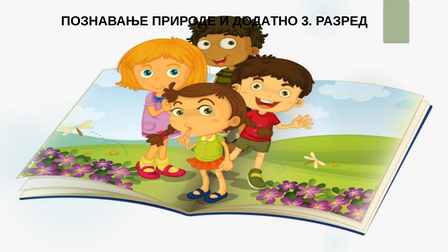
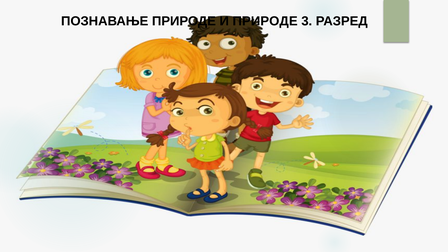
И ДОДАТНО: ДОДАТНО -> ПРИРОДЕ
